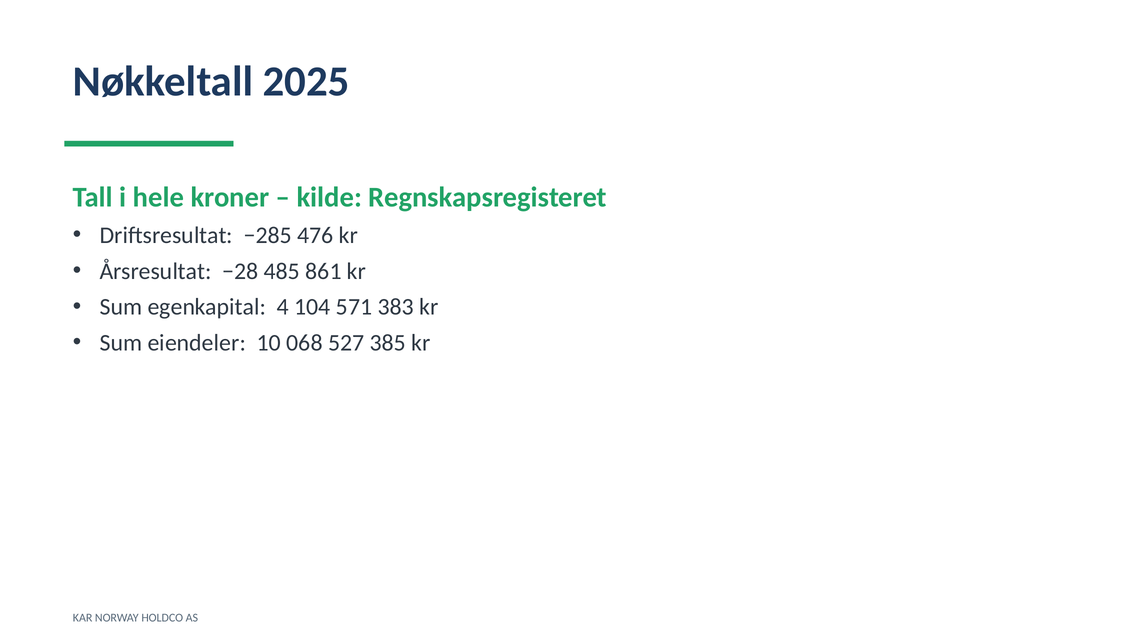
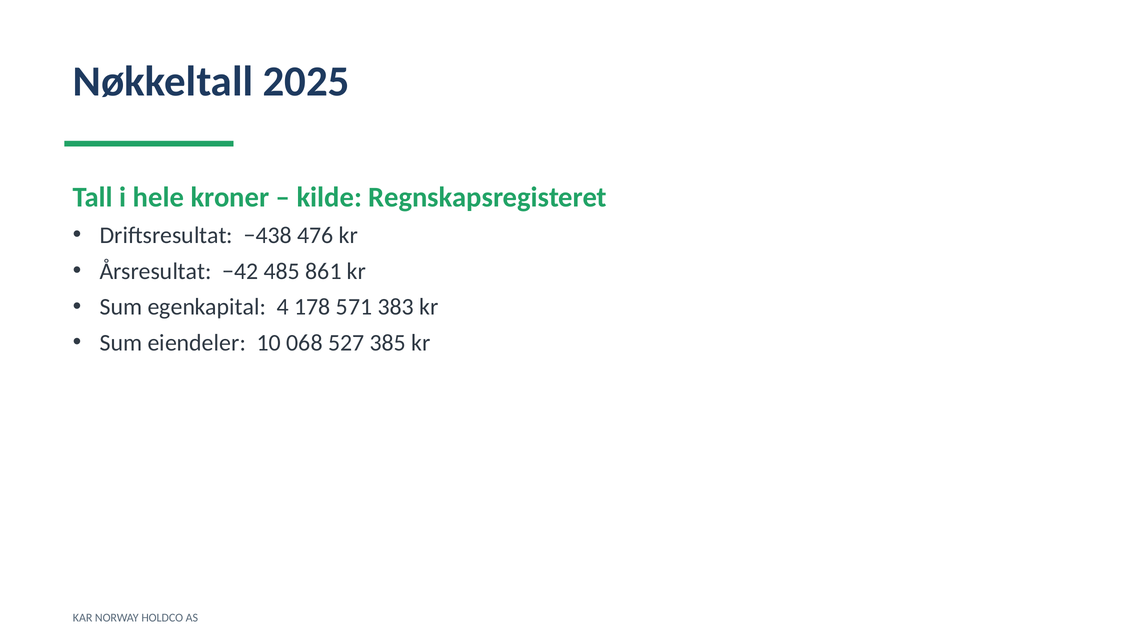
−285: −285 -> −438
−28: −28 -> −42
104: 104 -> 178
